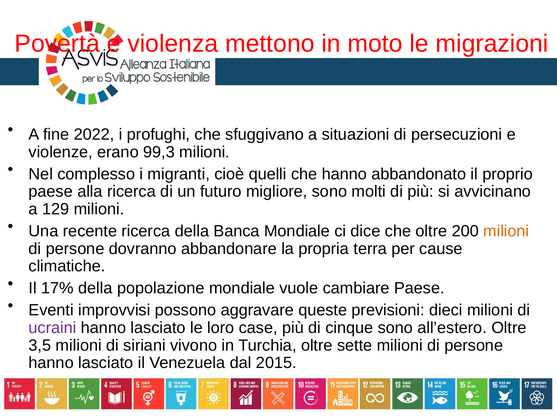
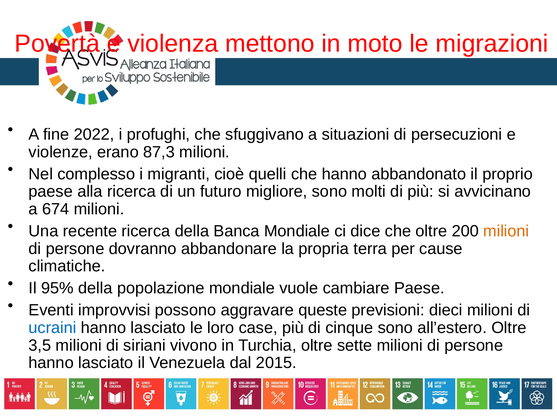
99,3: 99,3 -> 87,3
129: 129 -> 674
17%: 17% -> 95%
ucraini colour: purple -> blue
